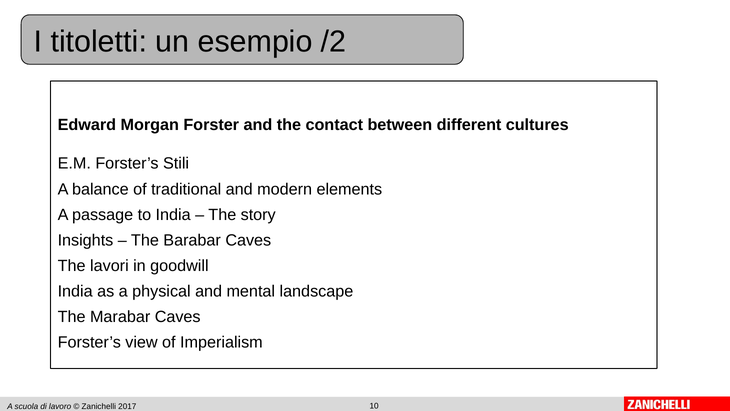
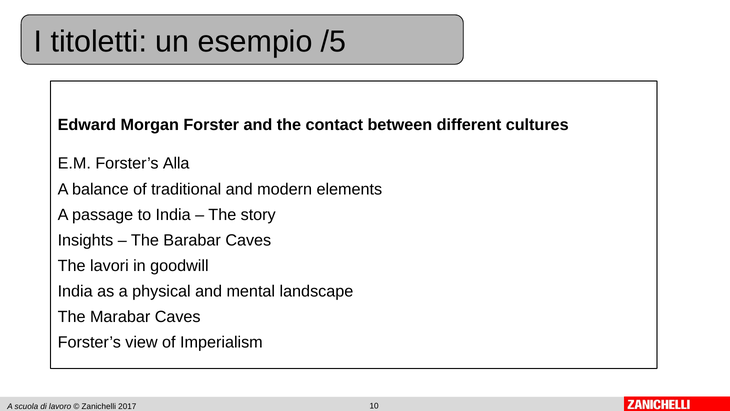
/2: /2 -> /5
Stili: Stili -> Alla
